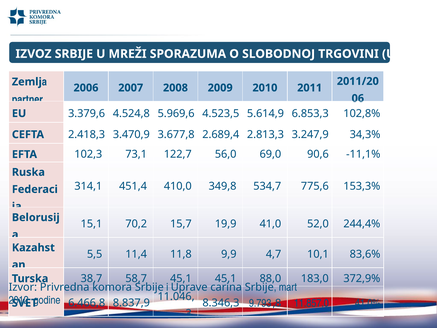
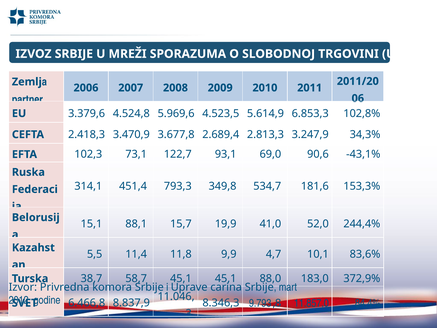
56,0: 56,0 -> 93,1
-11,1%: -11,1% -> -43,1%
410,0: 410,0 -> 793,3
775,6: 775,6 -> 181,6
70,2: 70,2 -> 88,1
41,0%: 41,0% -> 84,4%
